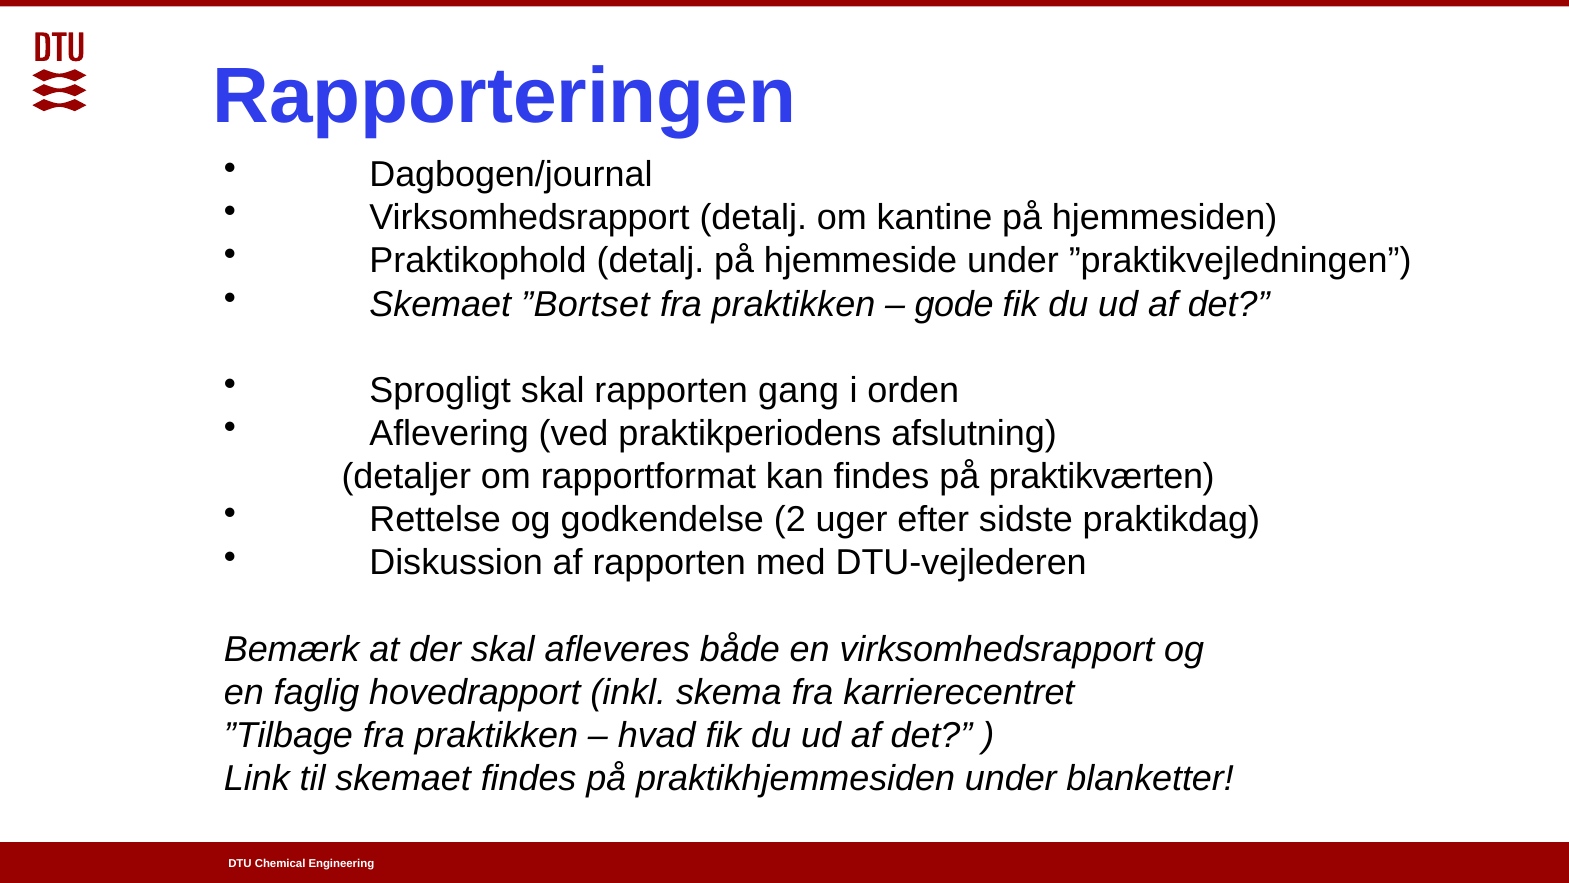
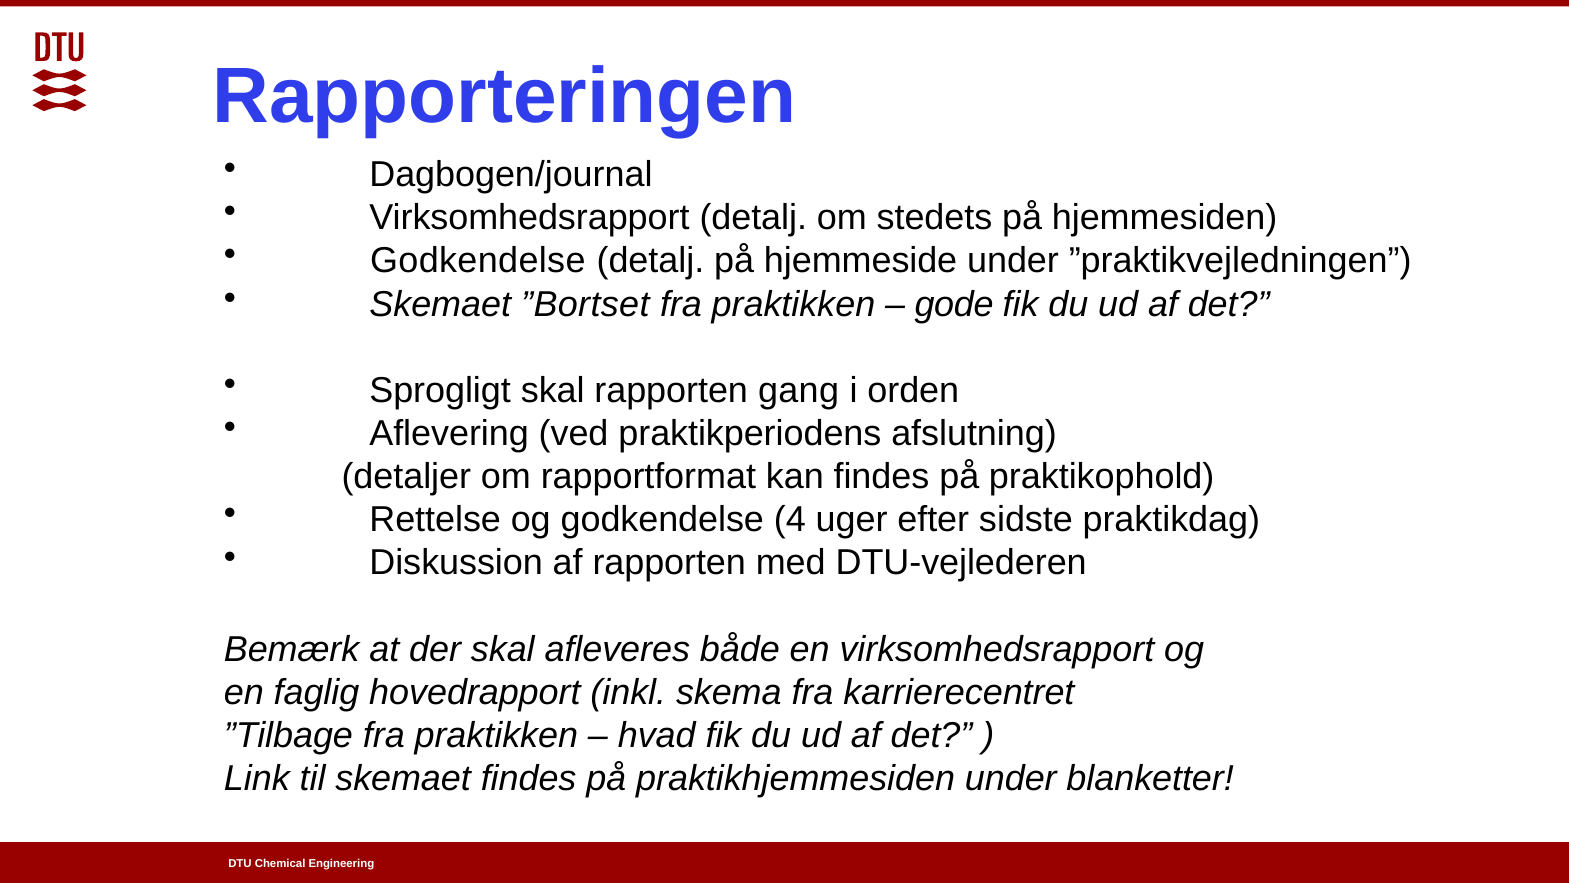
kantine: kantine -> stedets
Praktikophold at (478, 261): Praktikophold -> Godkendelse
praktikværten: praktikværten -> praktikophold
2: 2 -> 4
